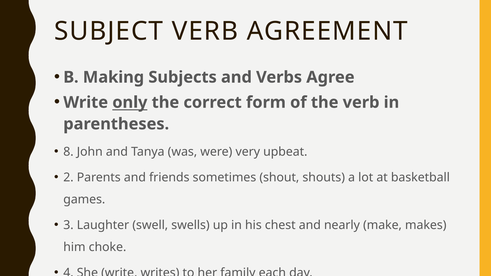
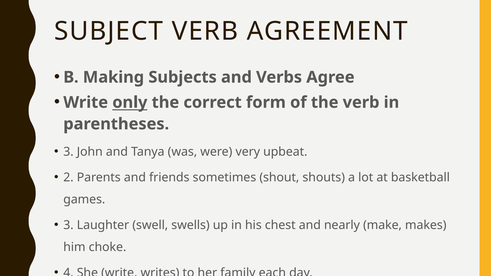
8 at (68, 152): 8 -> 3
